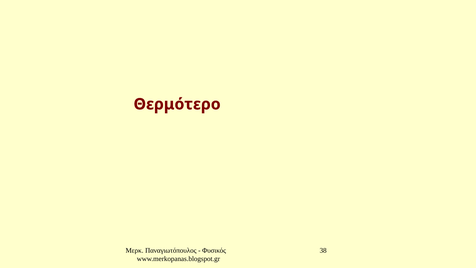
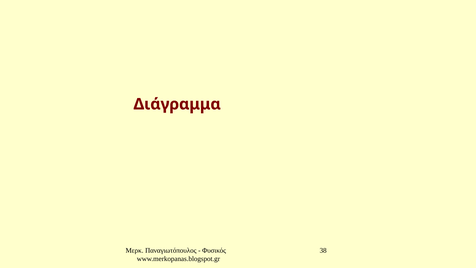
Θερμότερο: Θερμότερο -> Διάγραμμα
